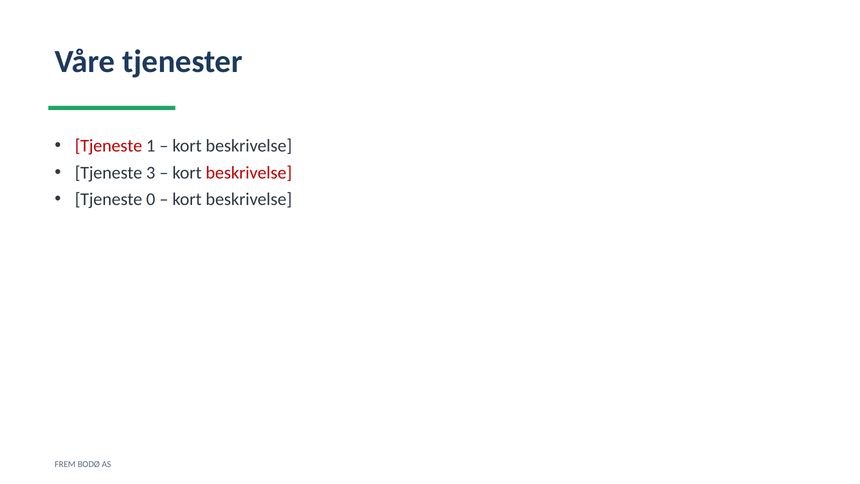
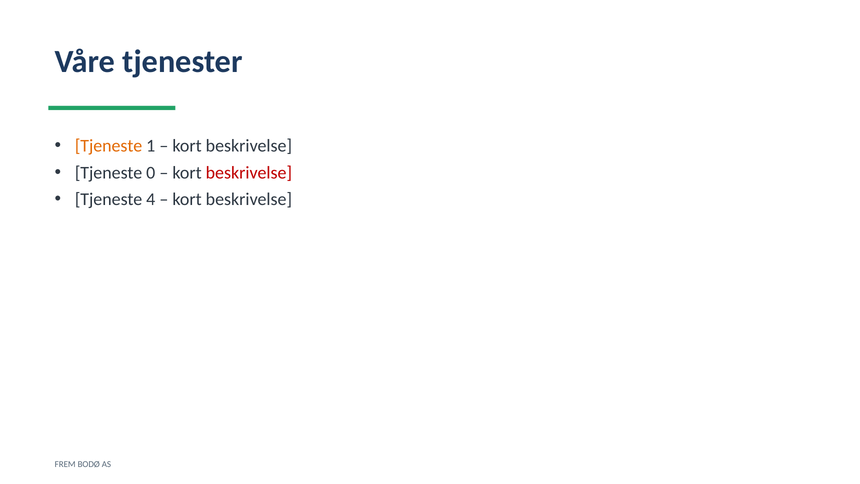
Tjeneste at (109, 146) colour: red -> orange
3: 3 -> 0
0: 0 -> 4
